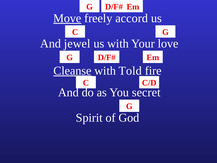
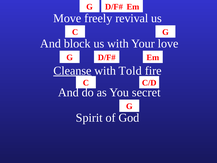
Move underline: present -> none
accord: accord -> revival
jewel: jewel -> block
